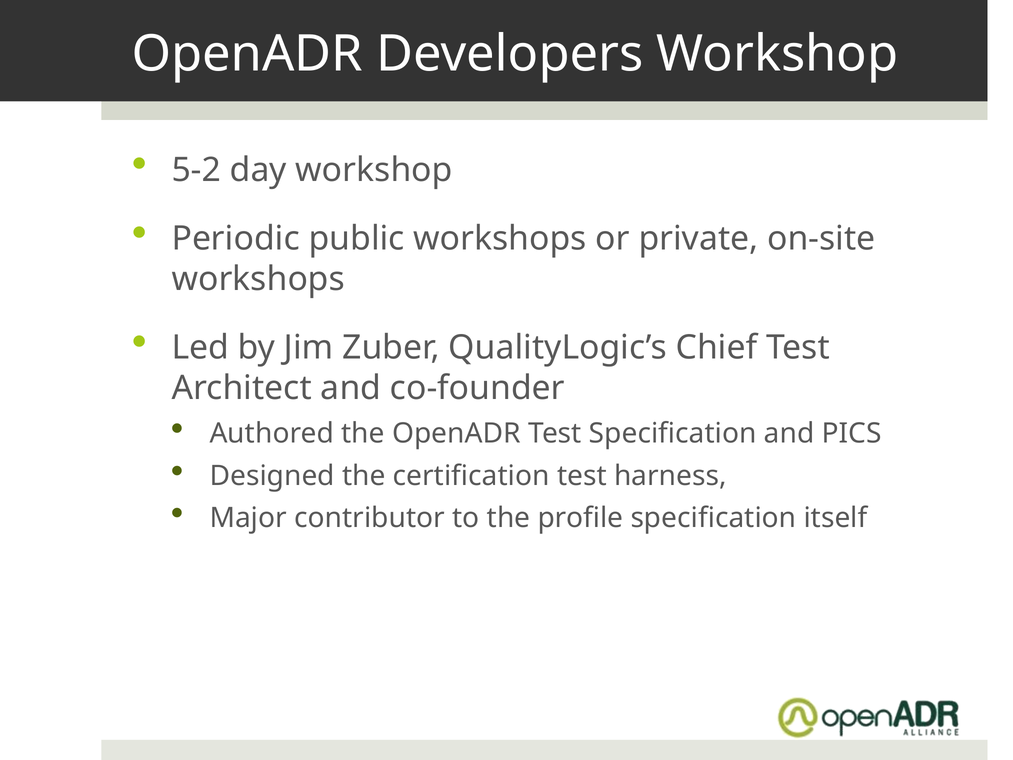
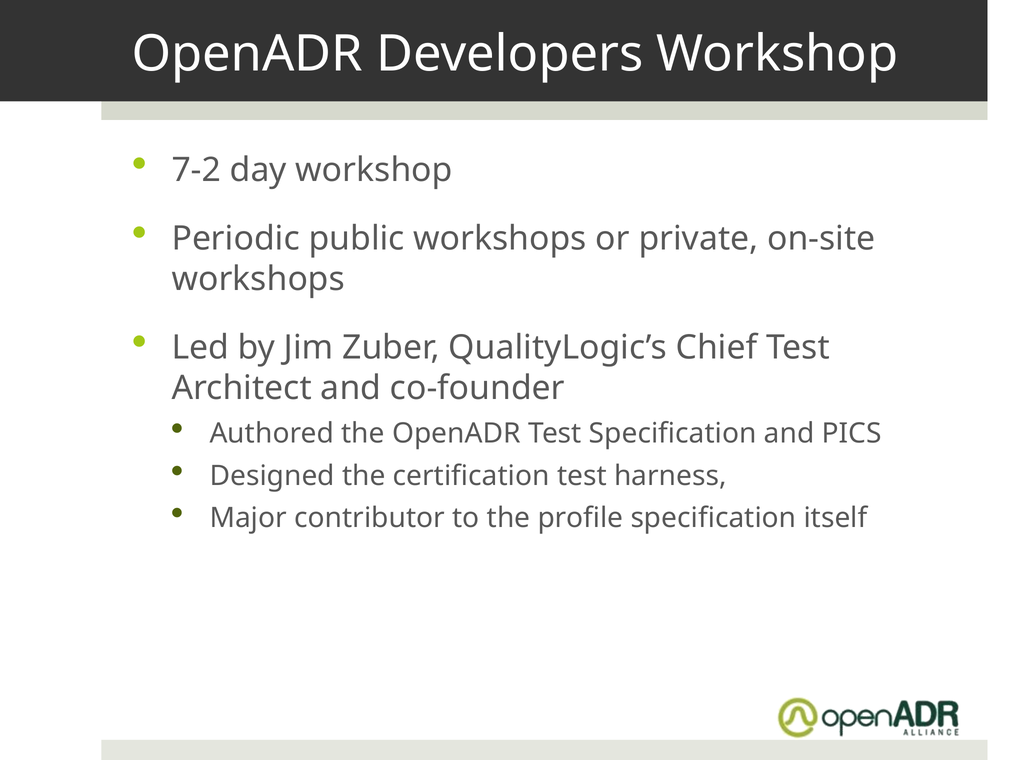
5-2: 5-2 -> 7-2
